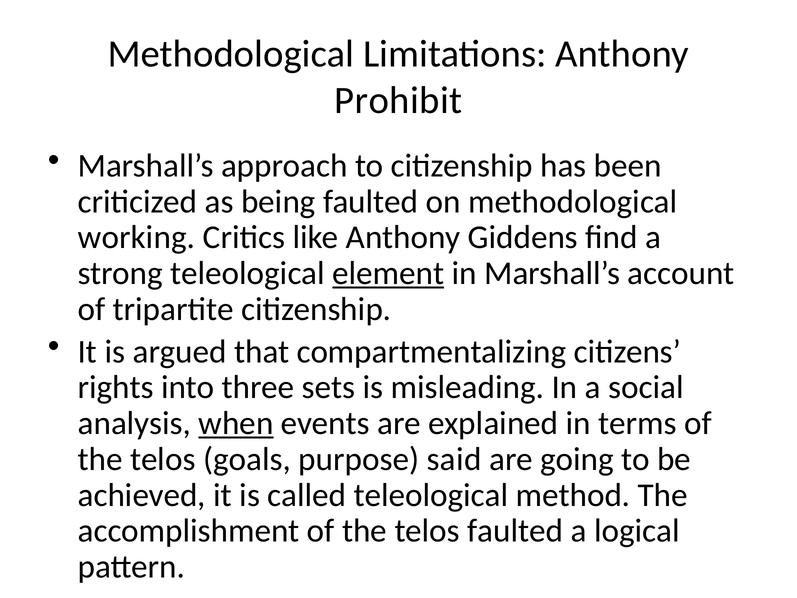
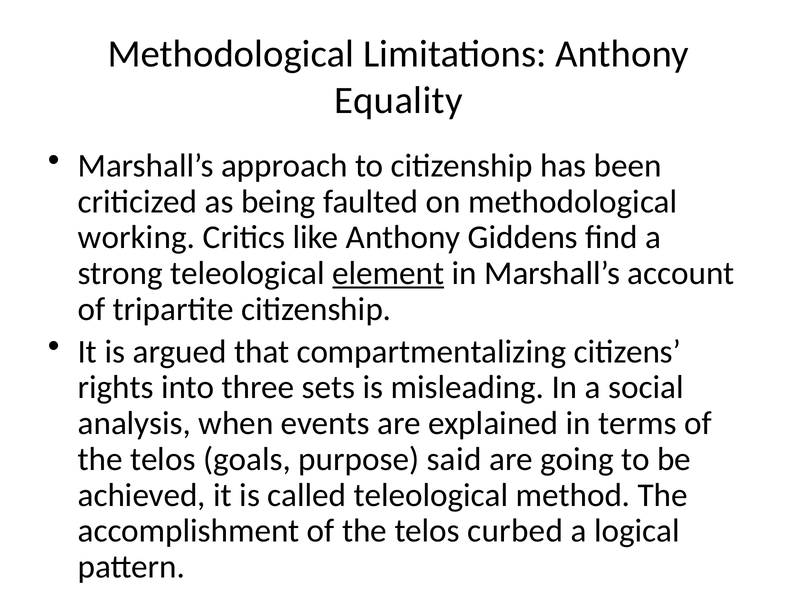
Prohibit: Prohibit -> Equality
when underline: present -> none
telos faulted: faulted -> curbed
